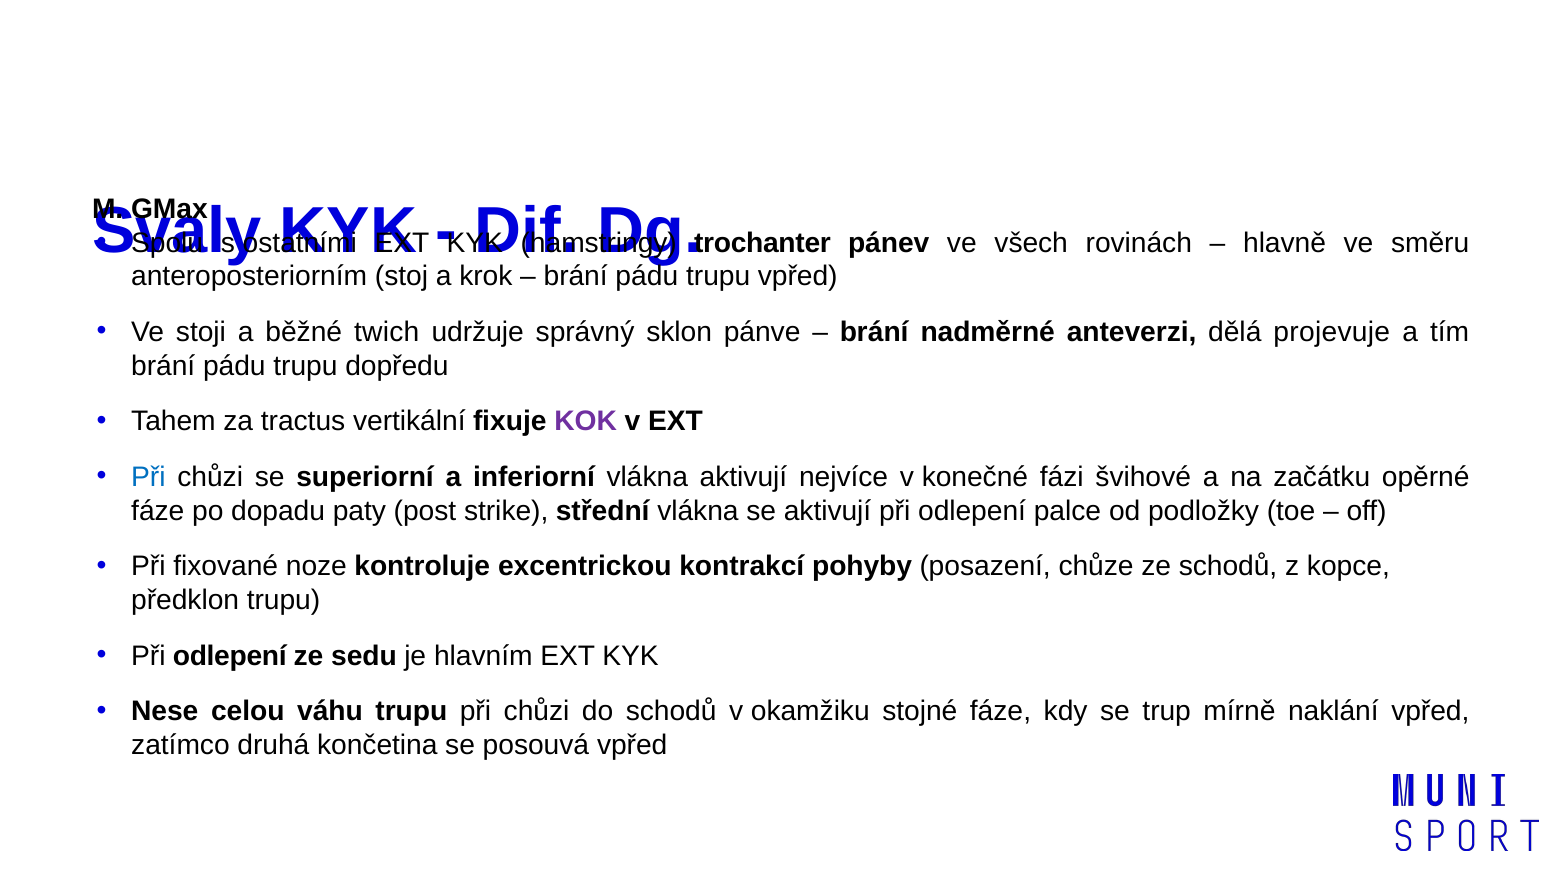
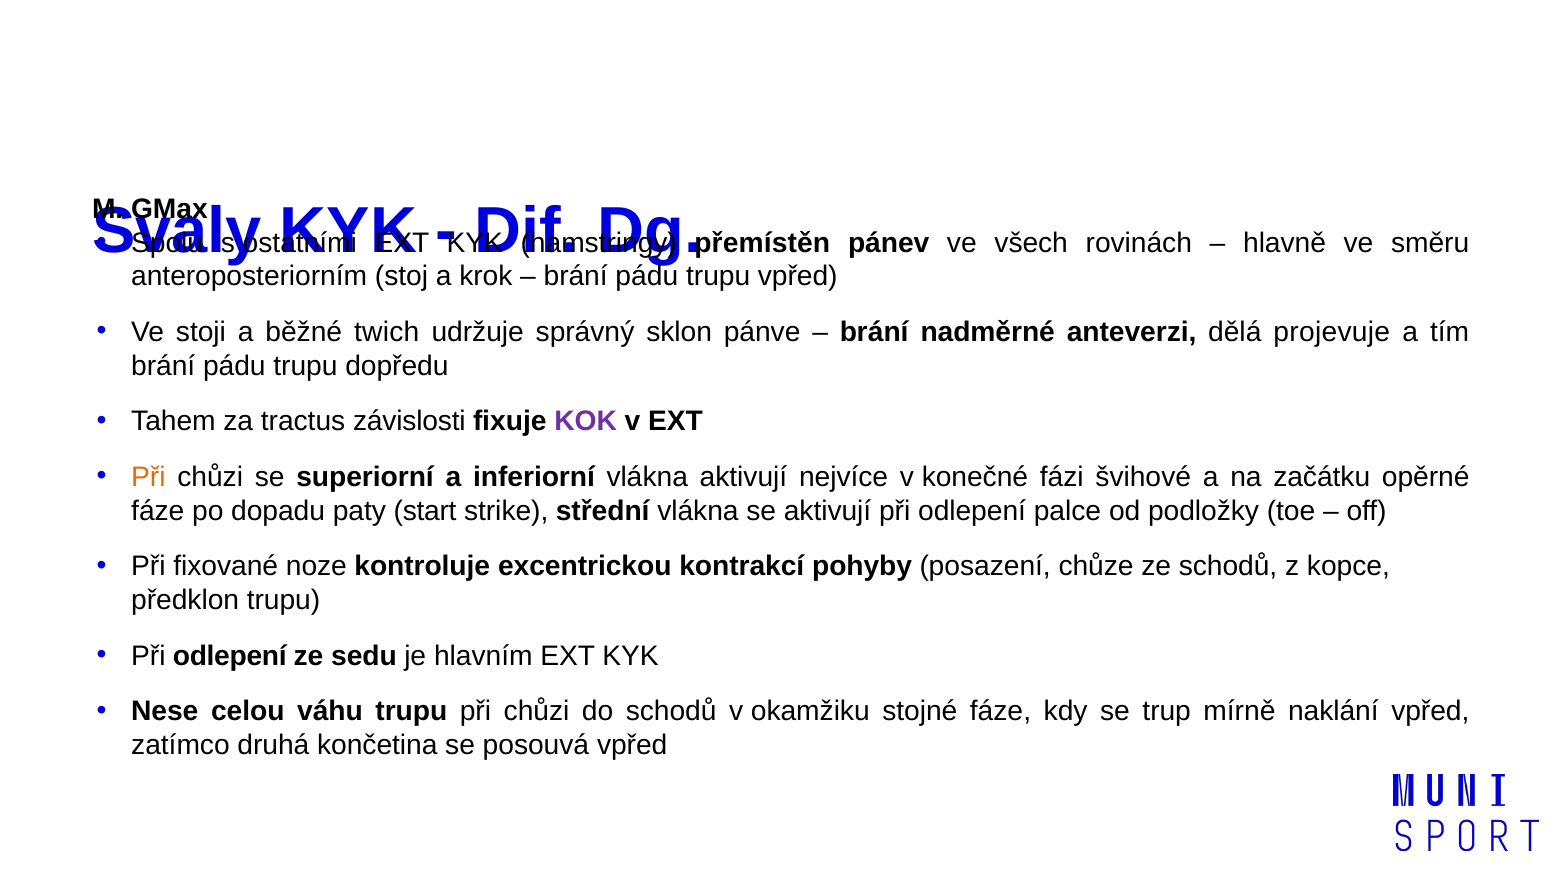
trochanter: trochanter -> přemístěn
vertikální: vertikální -> závislosti
Při at (148, 477) colour: blue -> orange
post: post -> start
